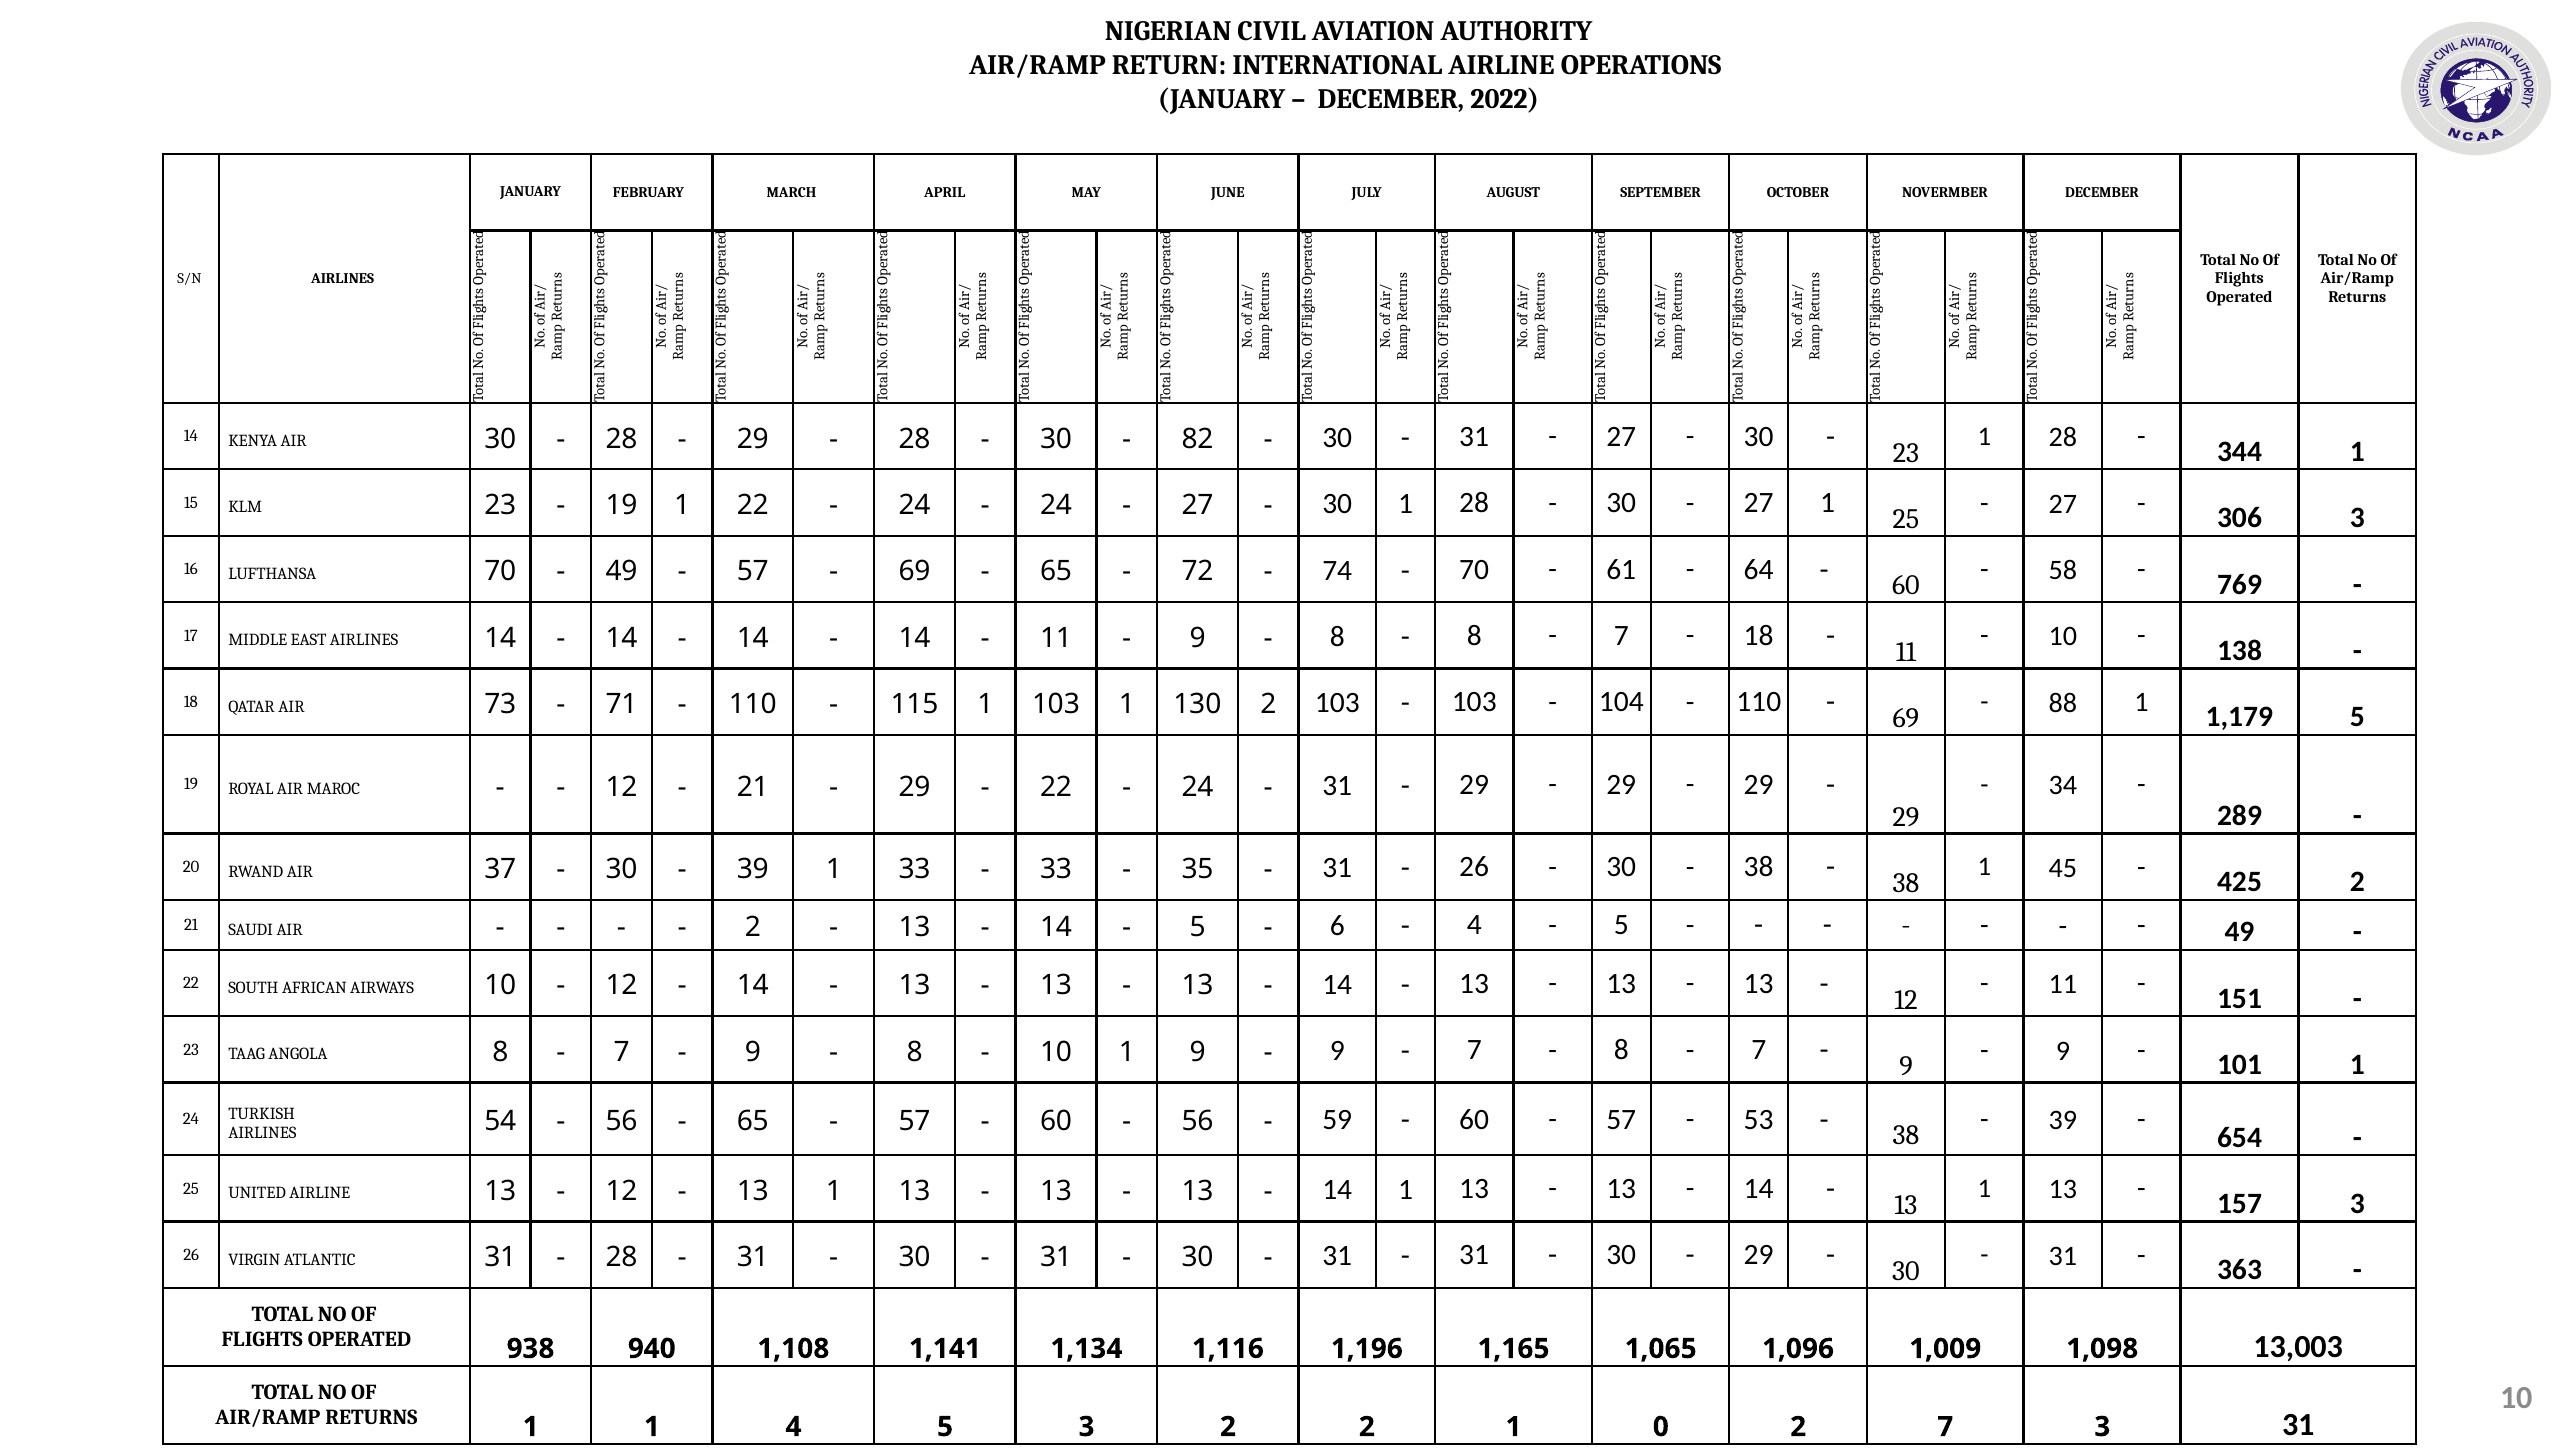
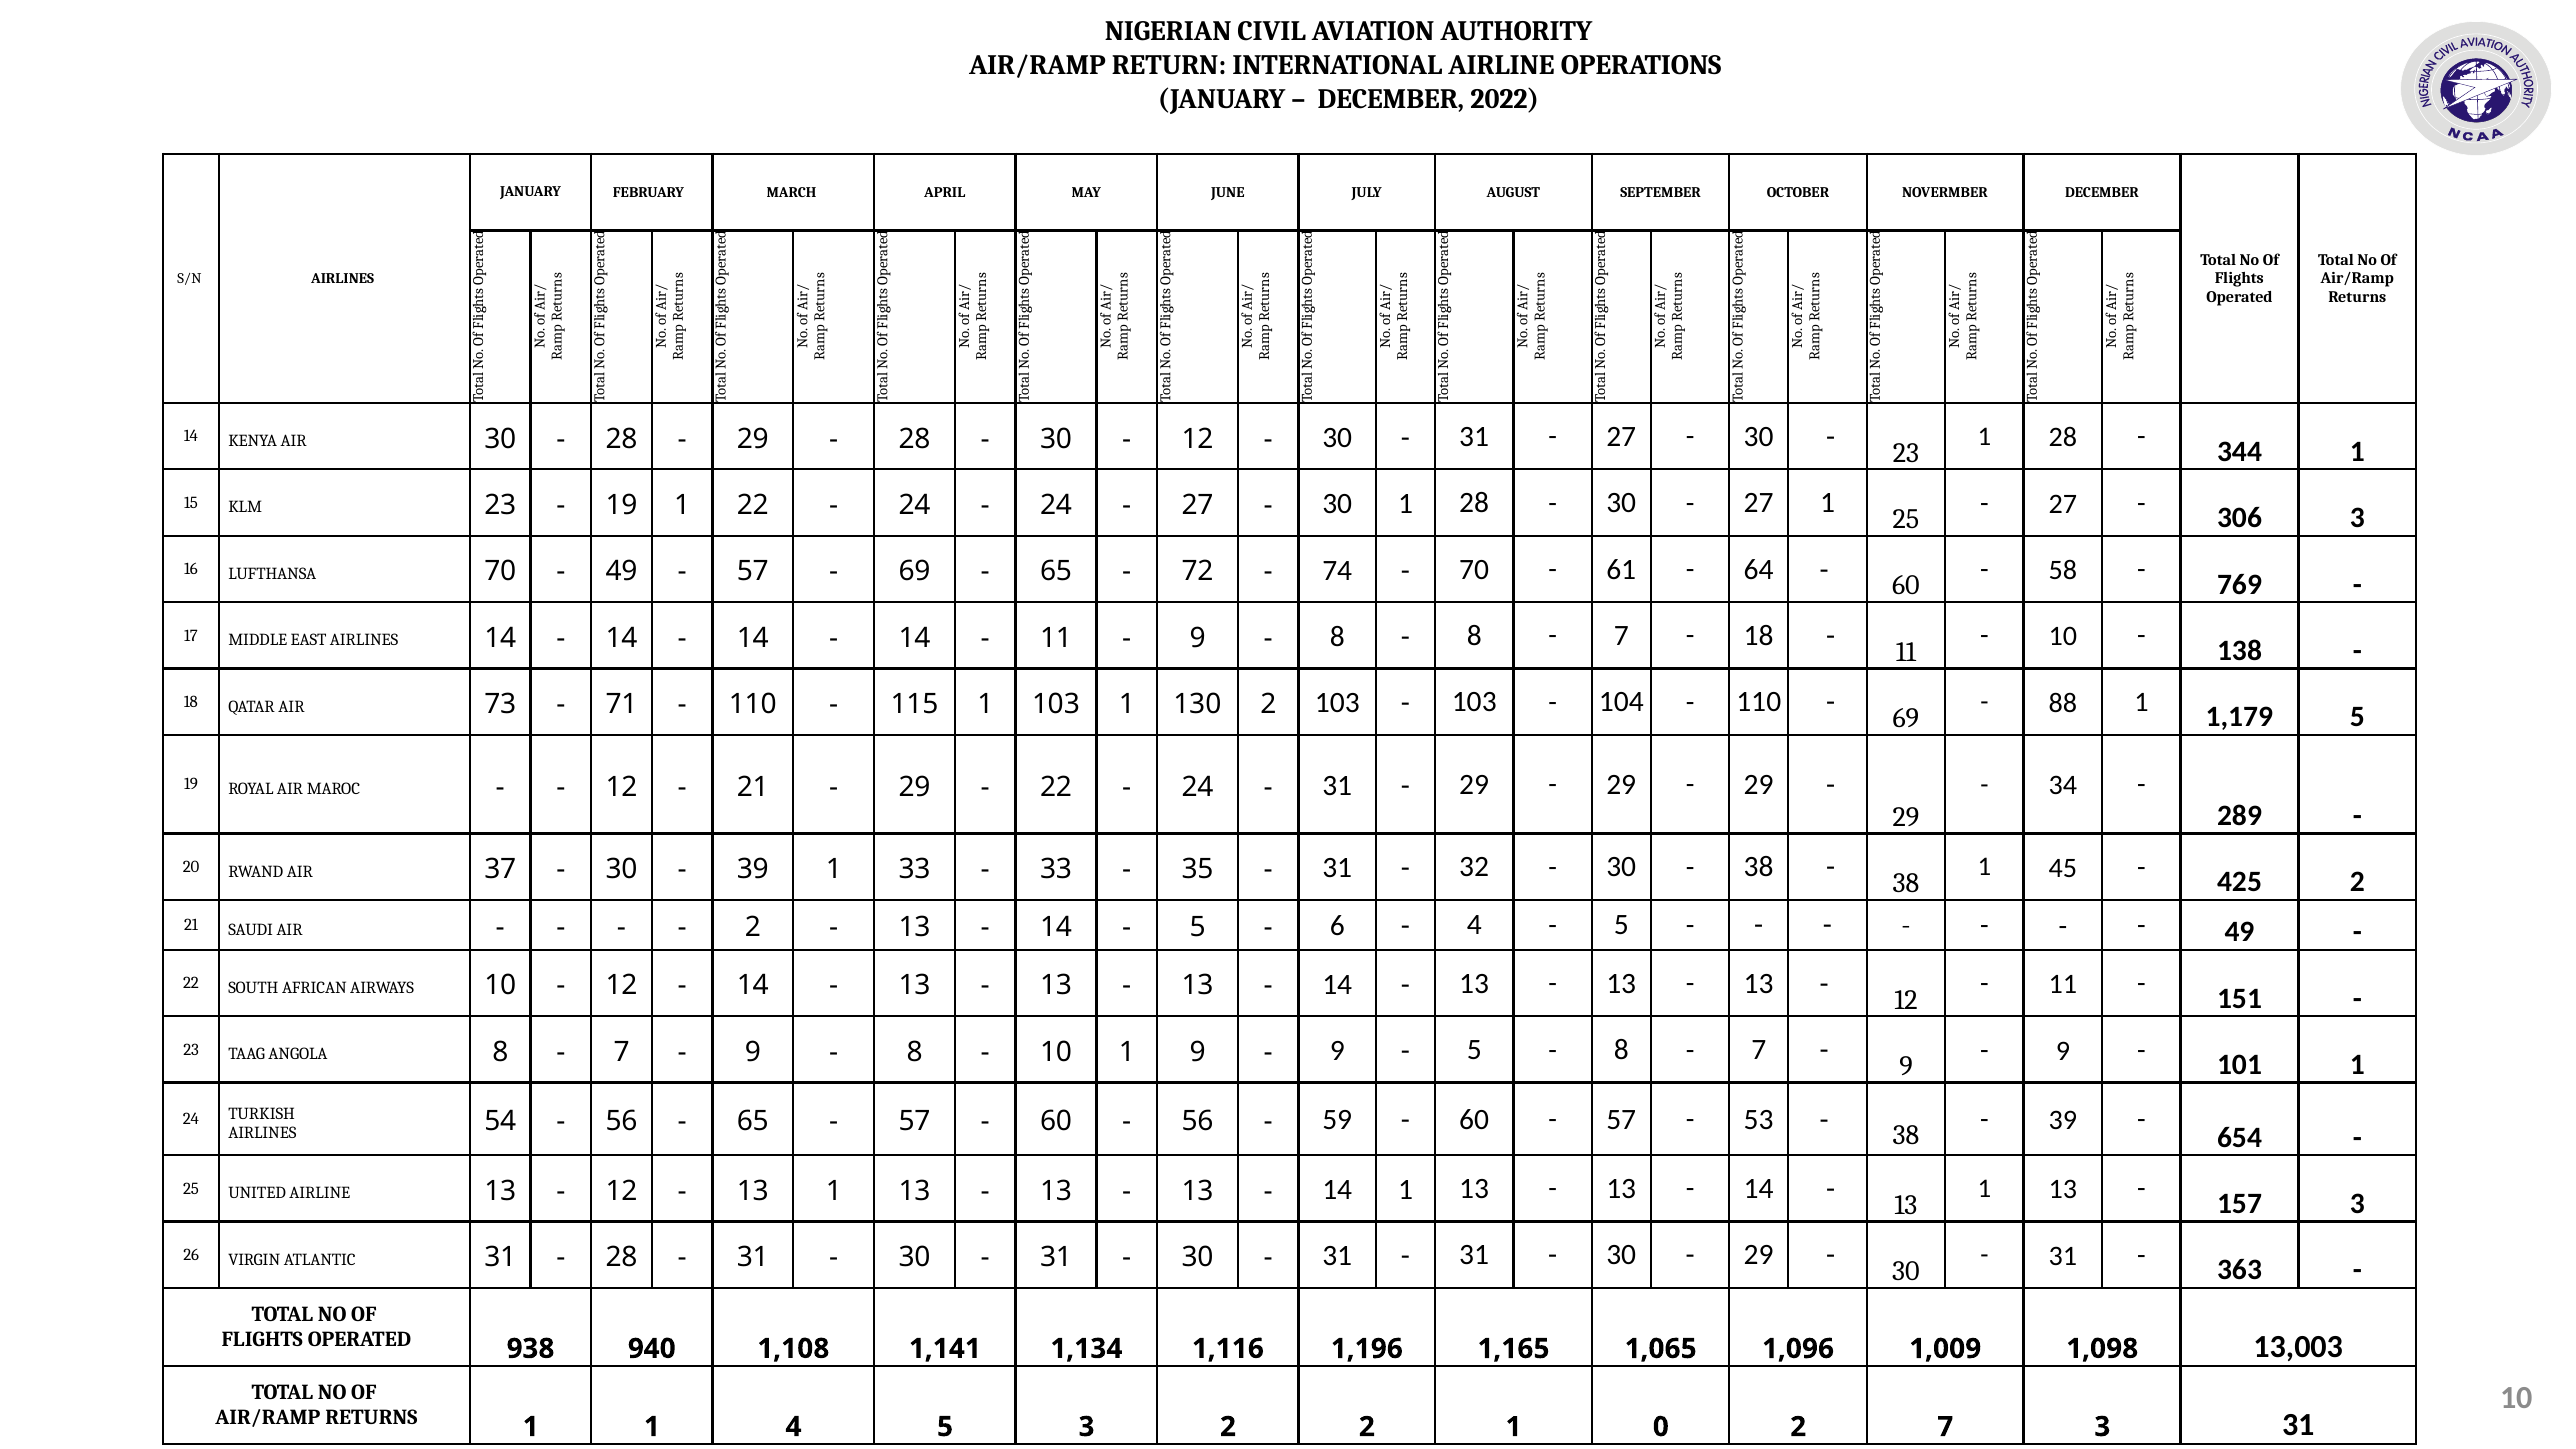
82 at (1198, 439): 82 -> 12
26 at (1474, 867): 26 -> 32
7 at (1474, 1050): 7 -> 5
